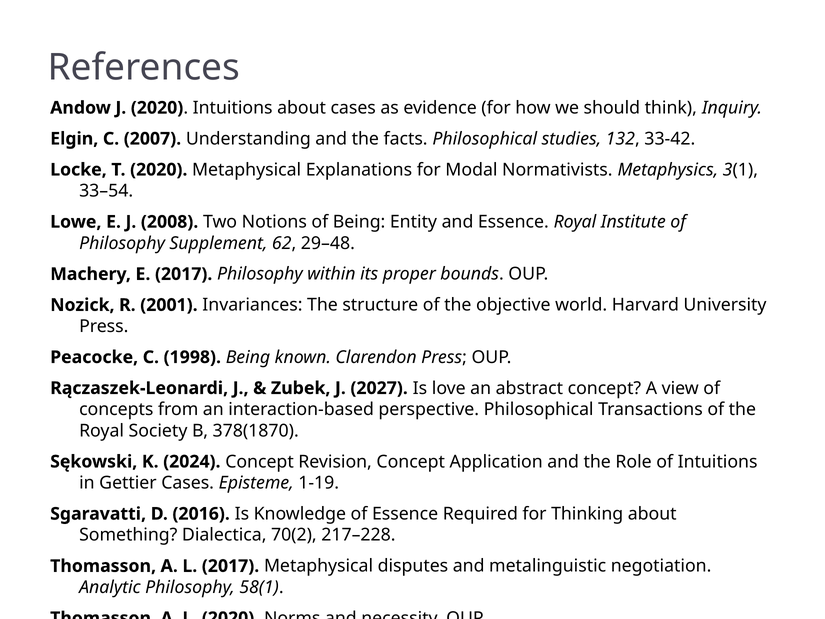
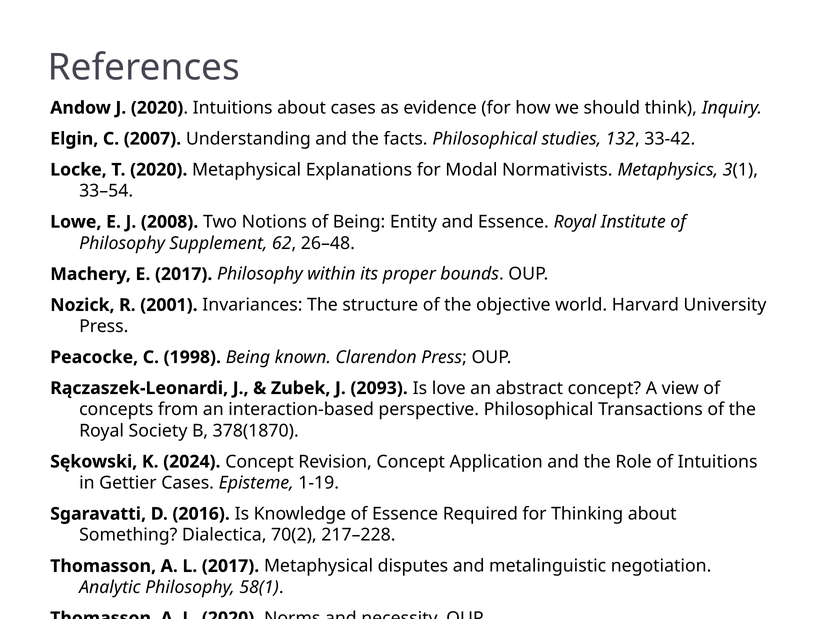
29–48: 29–48 -> 26–48
2027: 2027 -> 2093
